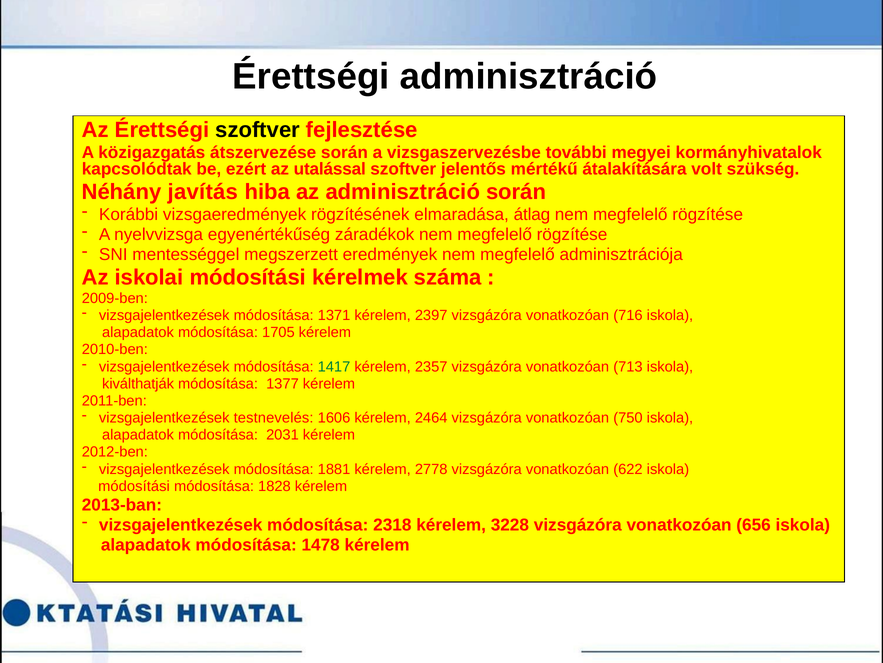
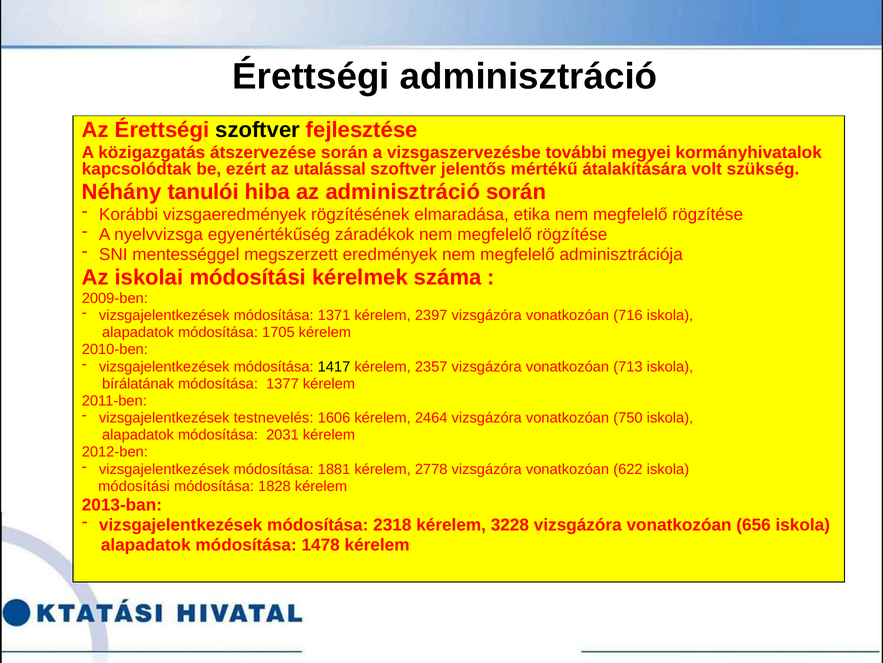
javítás: javítás -> tanulói
átlag: átlag -> etika
1417 colour: green -> black
kiválthatják: kiválthatják -> bírálatának
